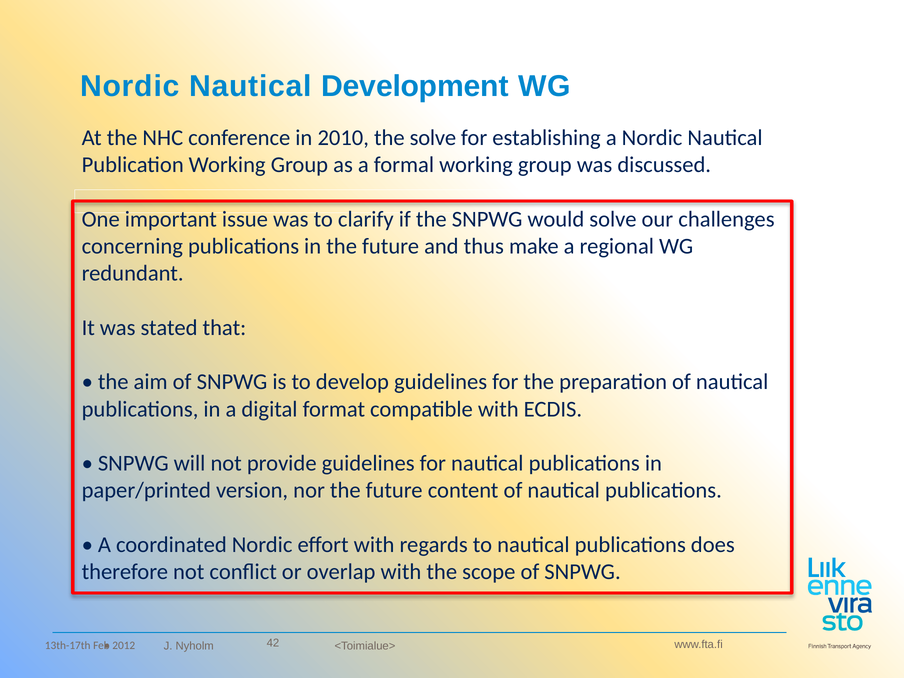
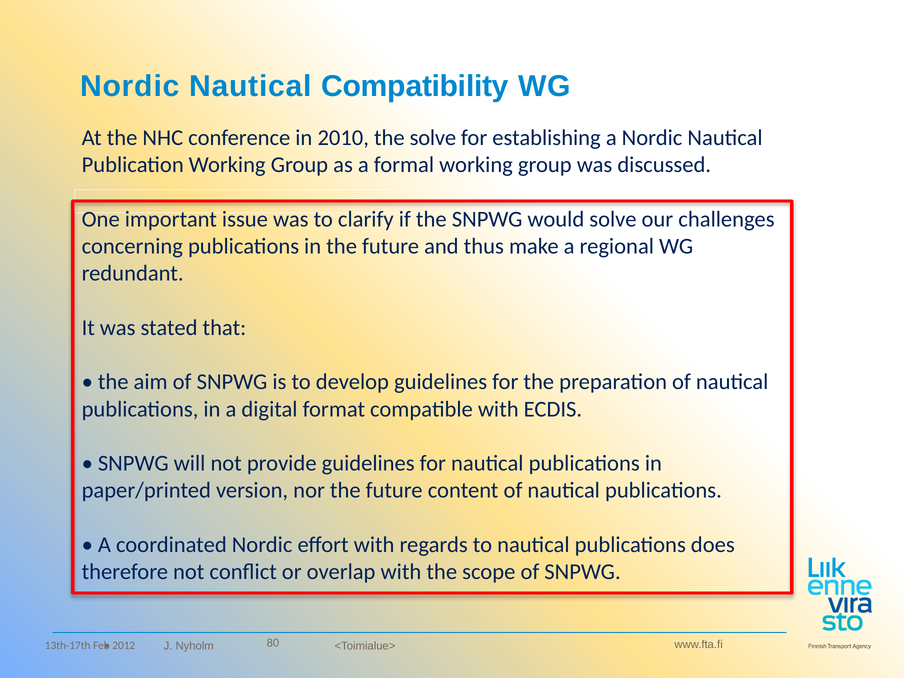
Development: Development -> Compatibility
42: 42 -> 80
